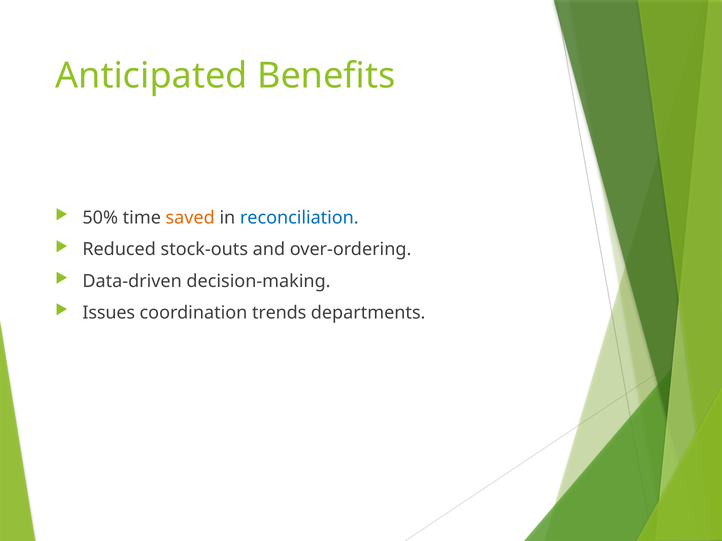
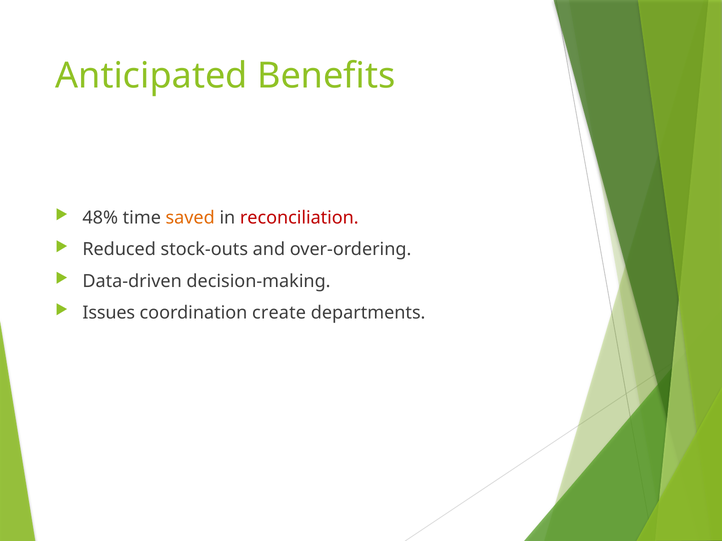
50%: 50% -> 48%
reconciliation colour: blue -> red
trends: trends -> create
